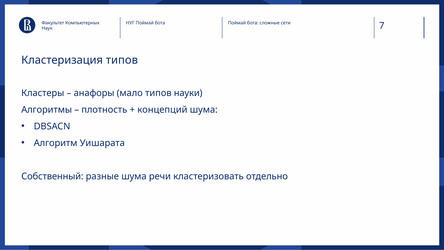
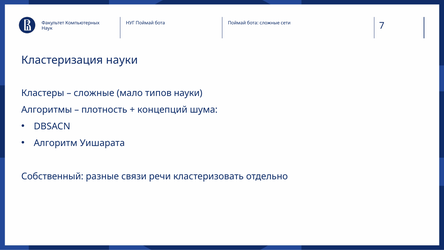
Кластеризация типов: типов -> науки
анафоры at (94, 93): анафоры -> сложные
разные шума: шума -> связи
